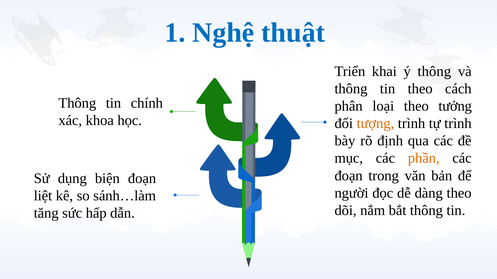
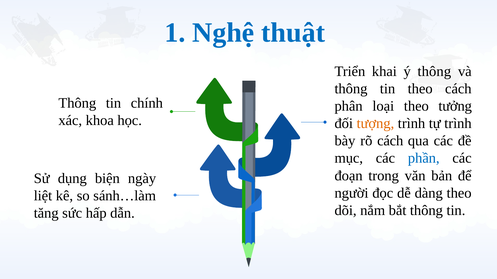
rõ định: định -> cách
phần colour: orange -> blue
biện đoạn: đoạn -> ngày
